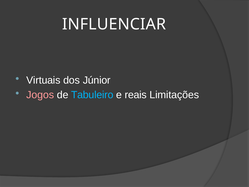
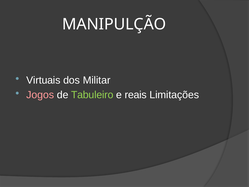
INFLUENCIAR: INFLUENCIAR -> MANIPULÇÃO
Júnior: Júnior -> Militar
Tabuleiro colour: light blue -> light green
